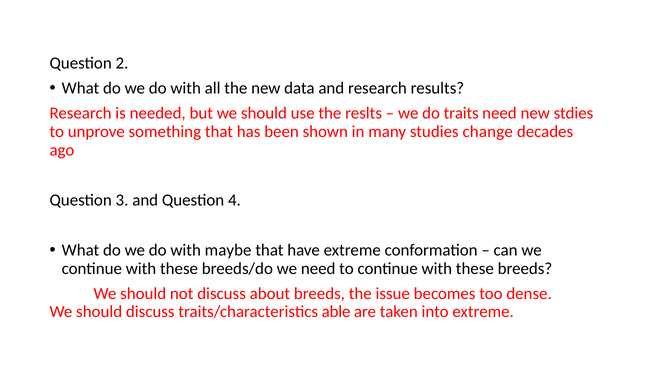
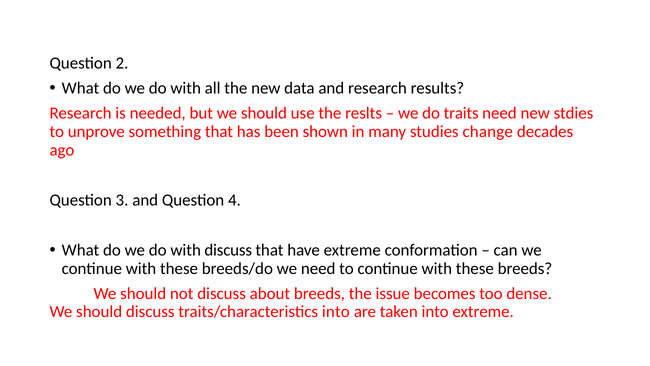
with maybe: maybe -> discuss
traits/characteristics able: able -> into
